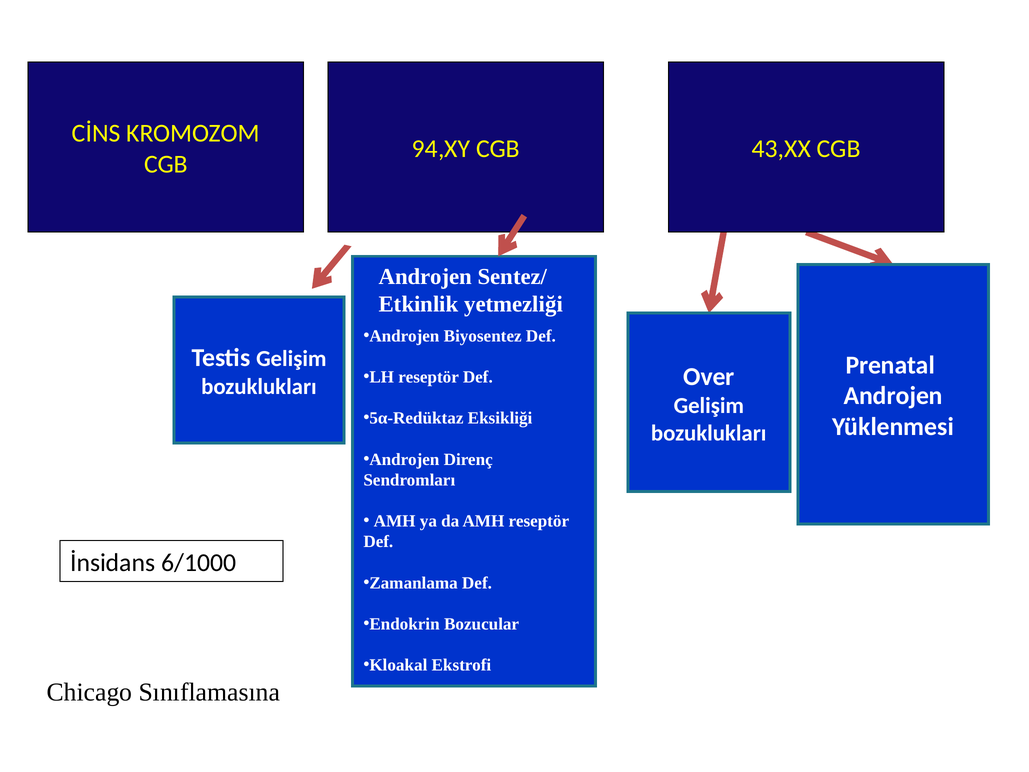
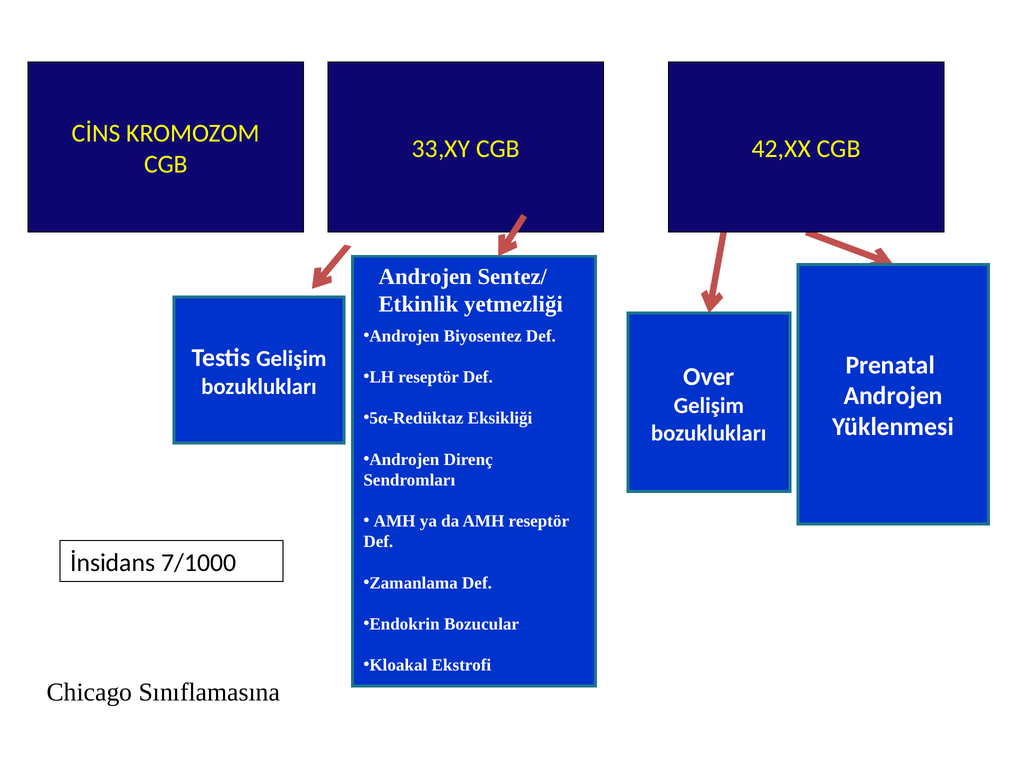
94,XY: 94,XY -> 33,XY
43,XX: 43,XX -> 42,XX
6/1000: 6/1000 -> 7/1000
